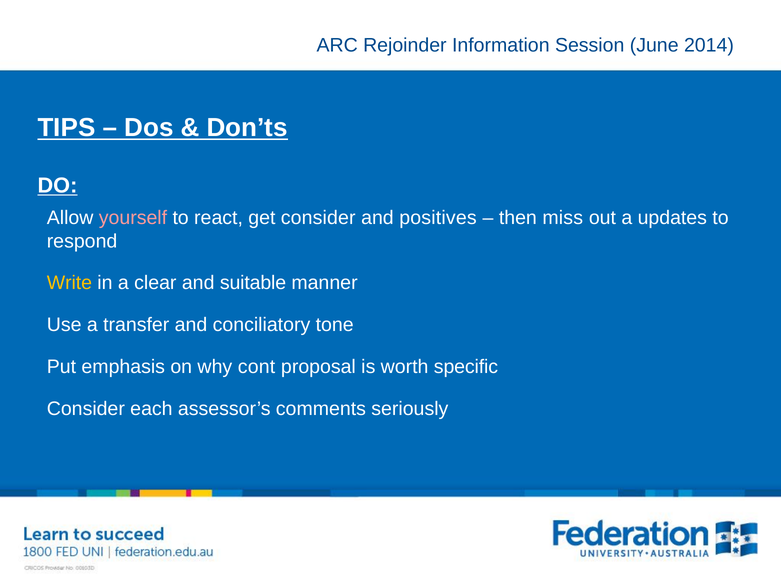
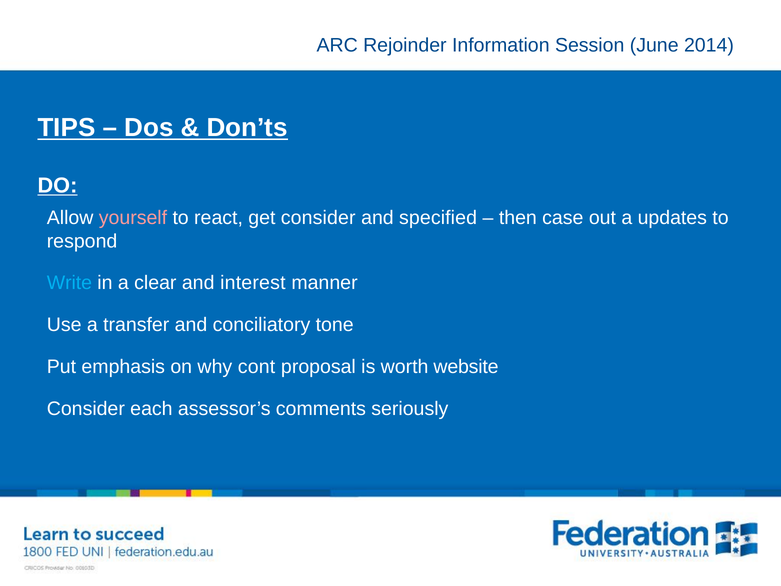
positives: positives -> specified
miss: miss -> case
Write colour: yellow -> light blue
suitable: suitable -> interest
specific: specific -> website
